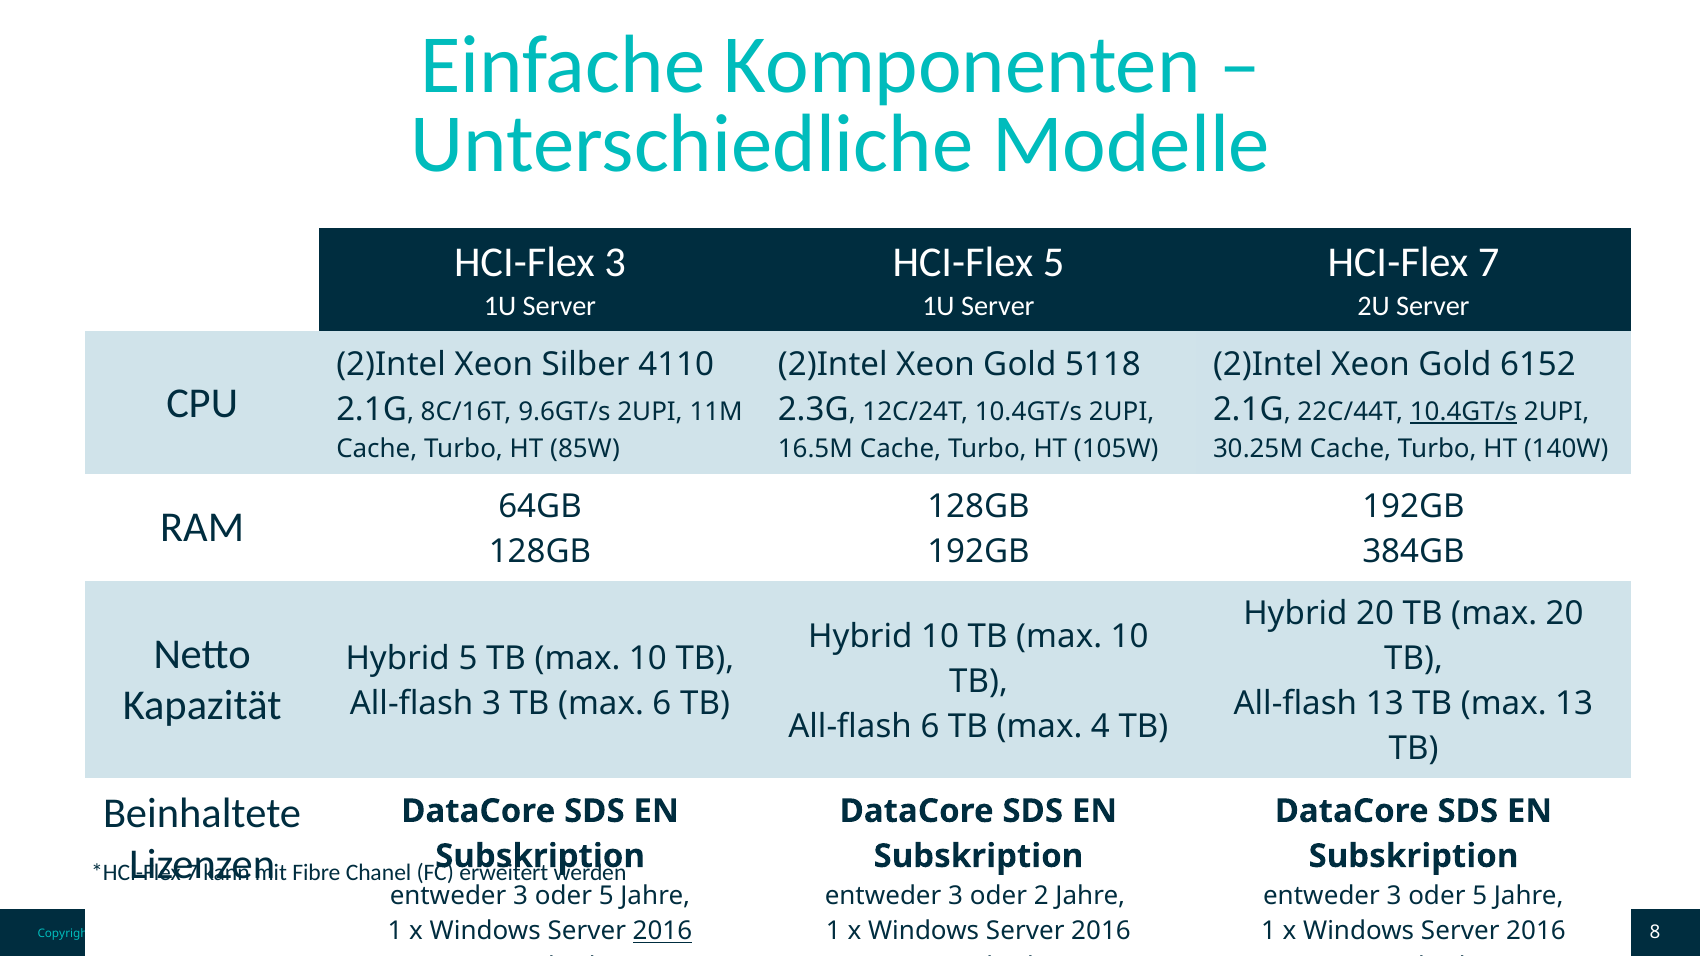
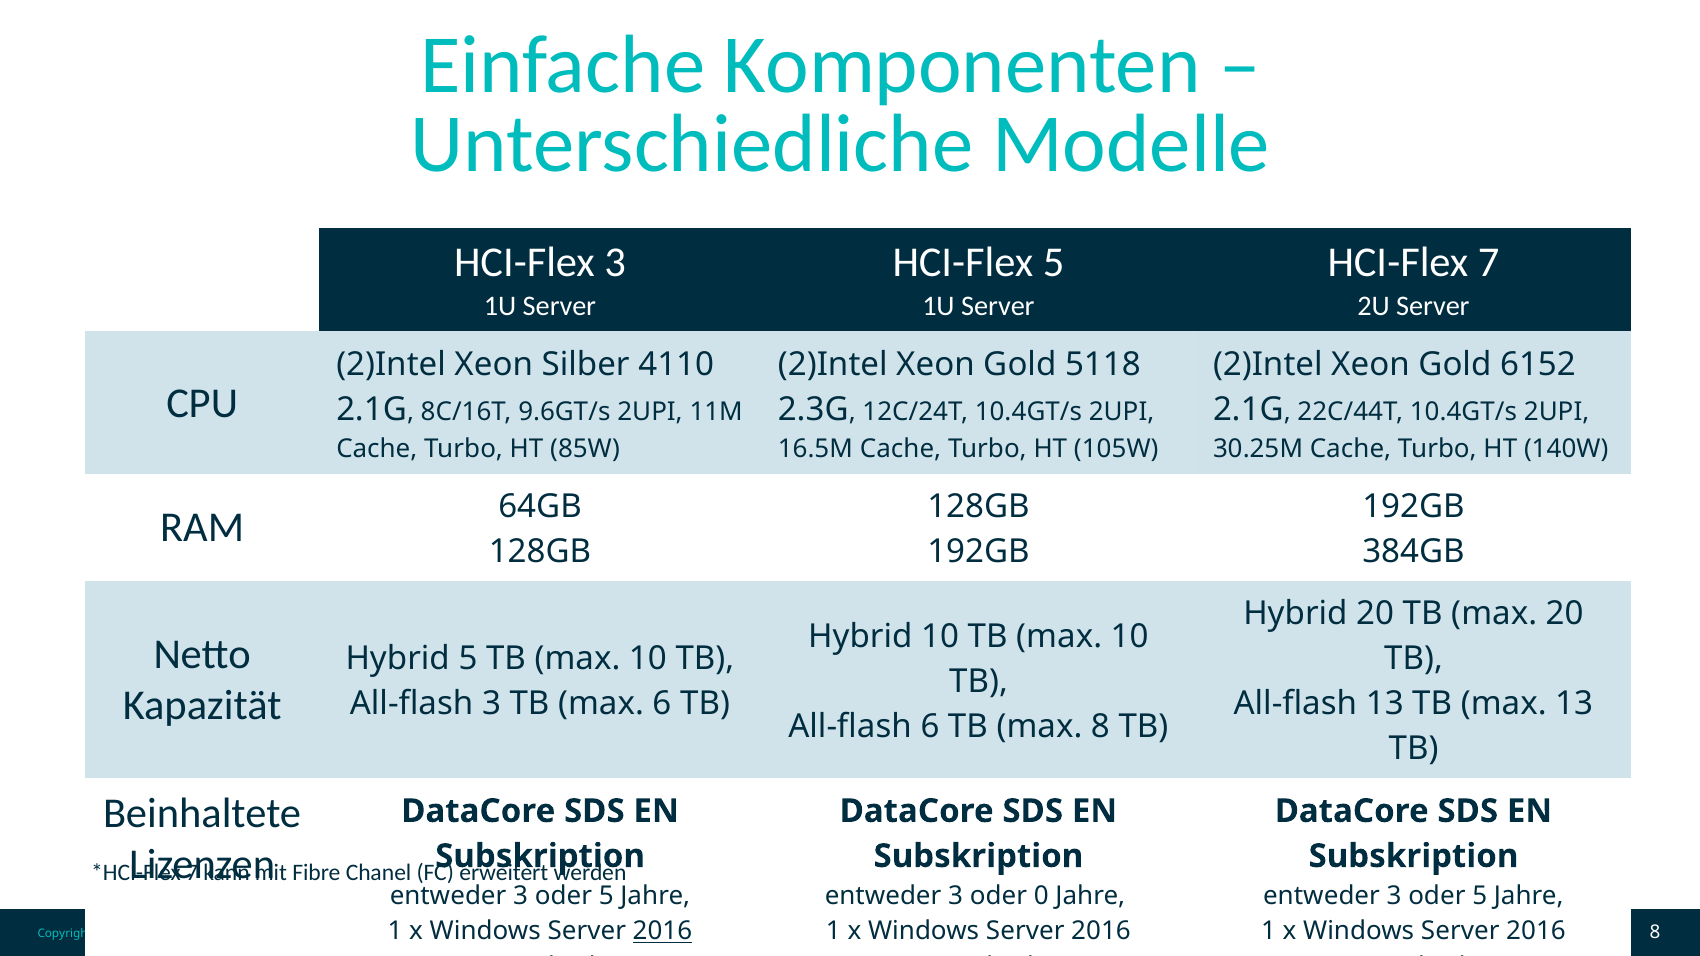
10.4GT/s at (1463, 412) underline: present -> none
max 4: 4 -> 8
2: 2 -> 0
